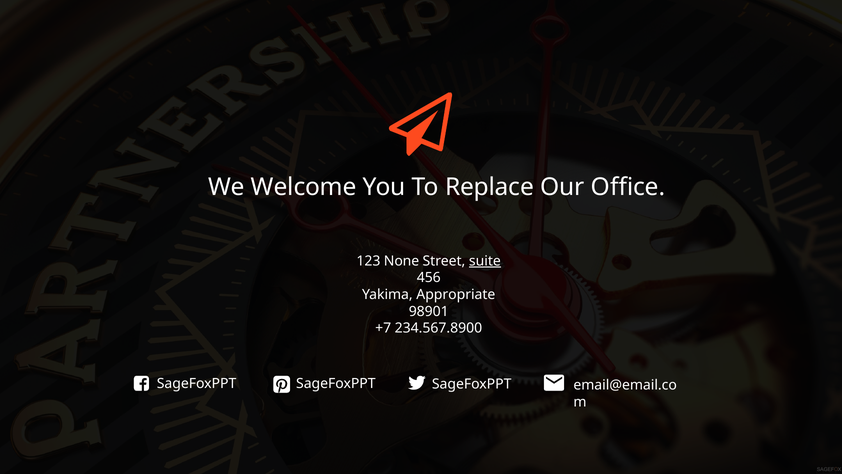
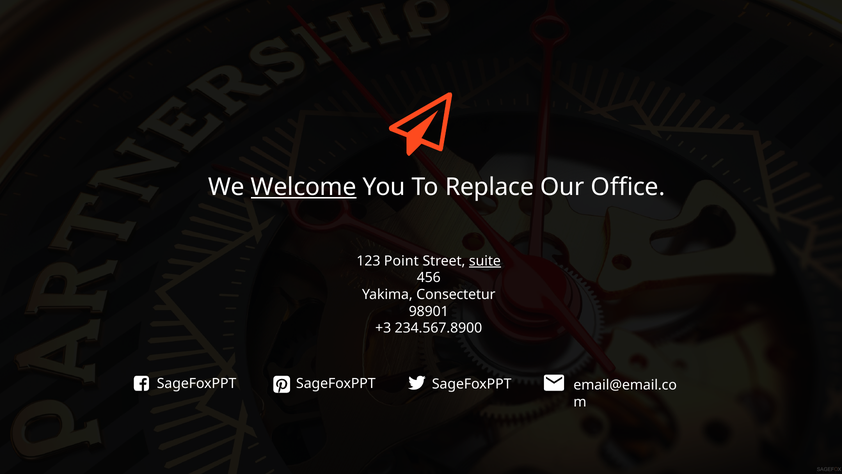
Welcome underline: none -> present
None: None -> Point
Appropriate: Appropriate -> Consectetur
+7: +7 -> +3
